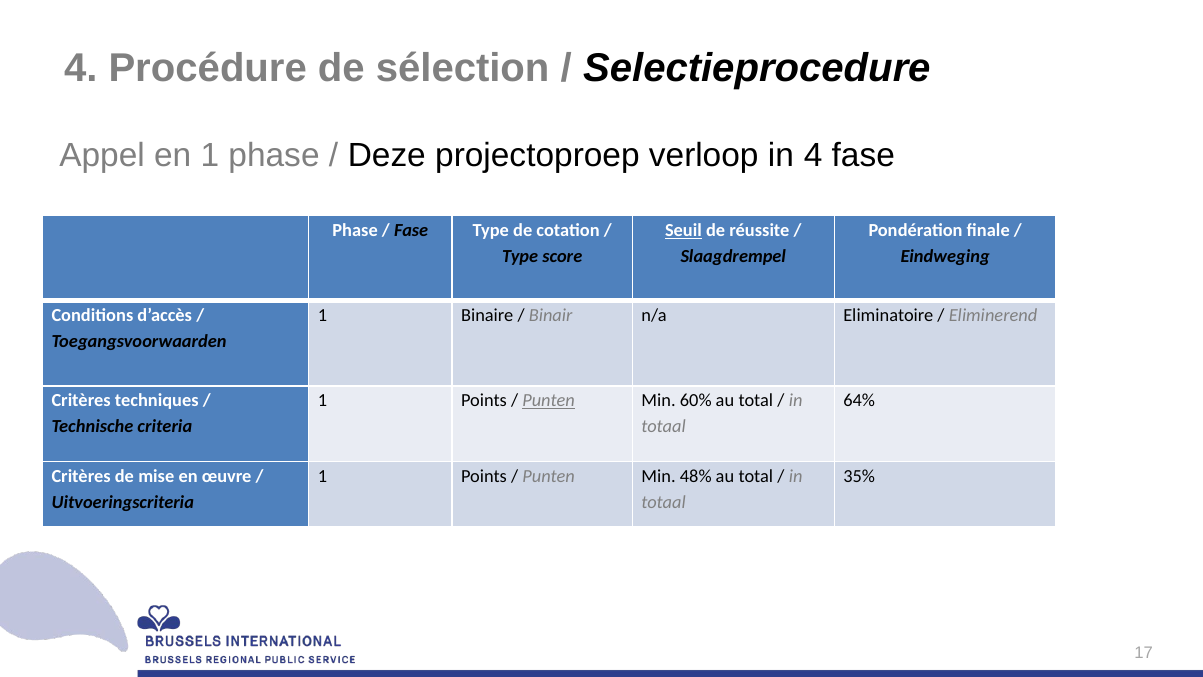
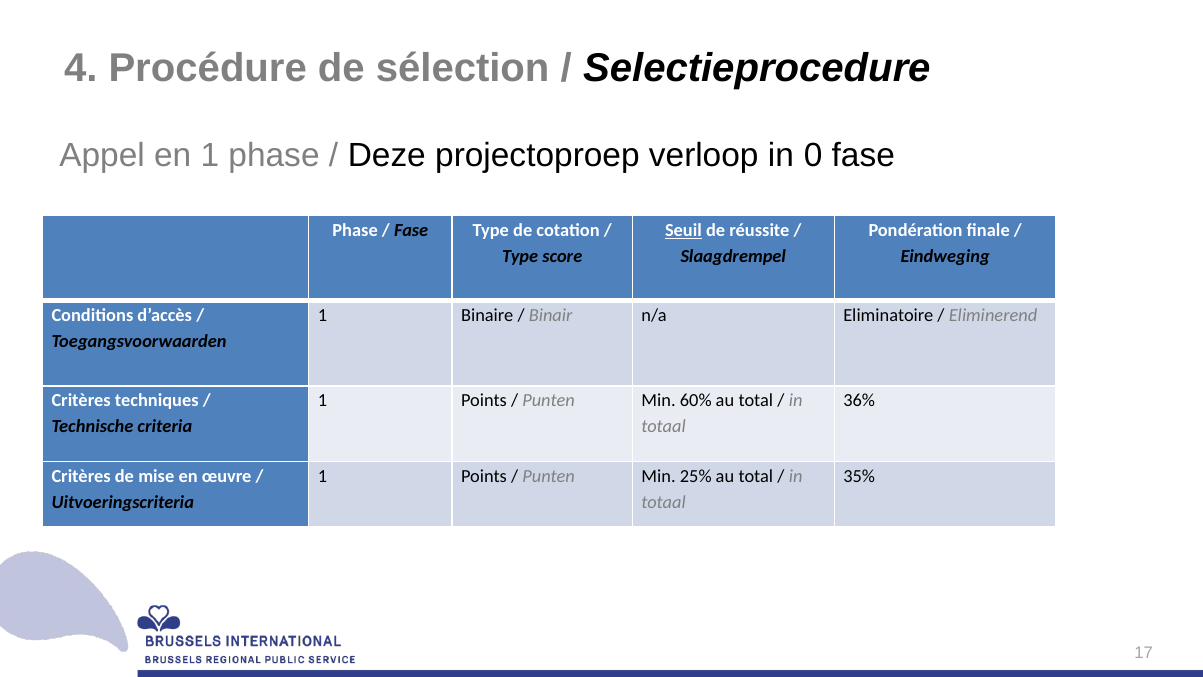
in 4: 4 -> 0
Punten at (549, 401) underline: present -> none
64%: 64% -> 36%
48%: 48% -> 25%
